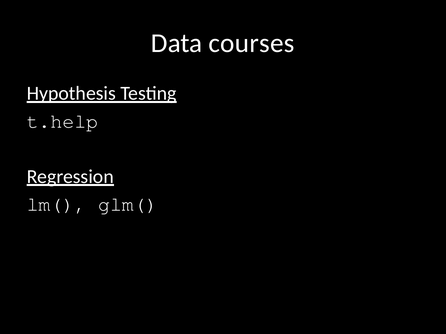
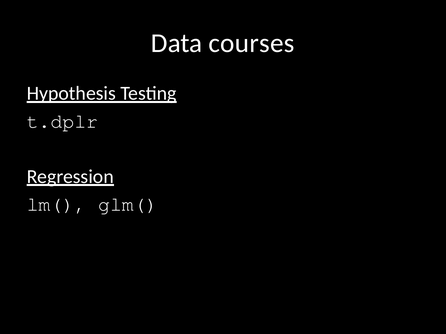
t.help: t.help -> t.dplr
